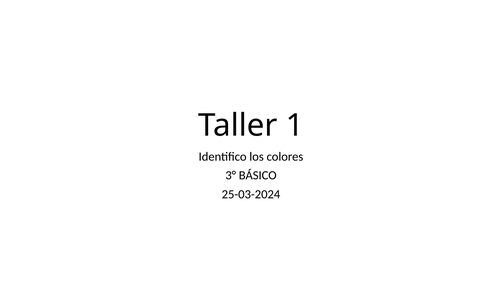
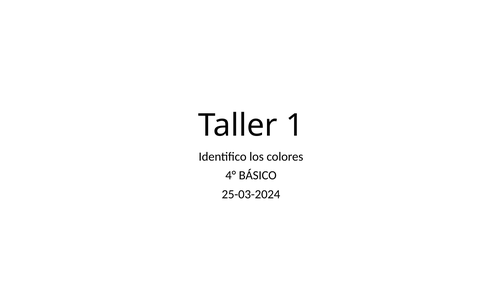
3°: 3° -> 4°
